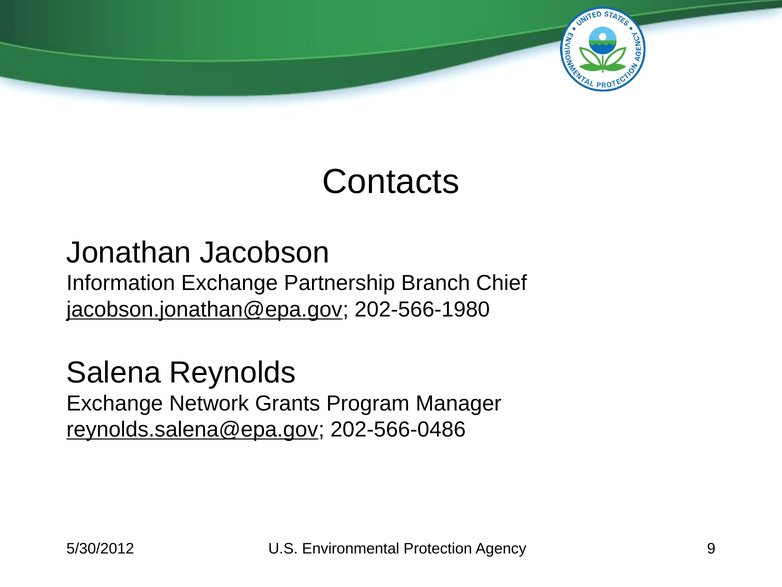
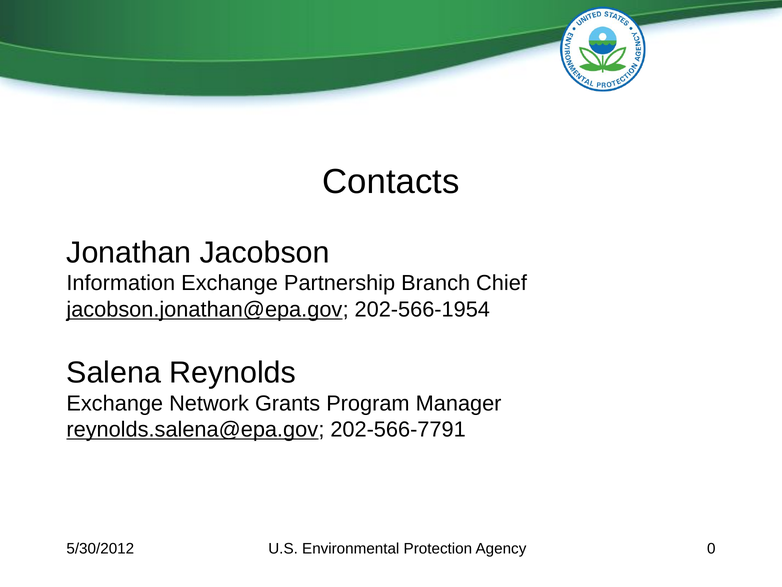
202-566-1980: 202-566-1980 -> 202-566-1954
202-566-0486: 202-566-0486 -> 202-566-7791
9: 9 -> 0
